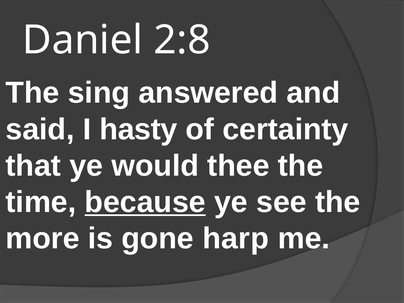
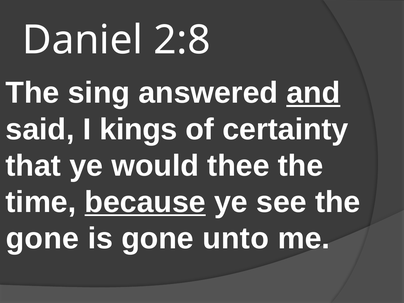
and underline: none -> present
hasty: hasty -> kings
more at (43, 238): more -> gone
harp: harp -> unto
